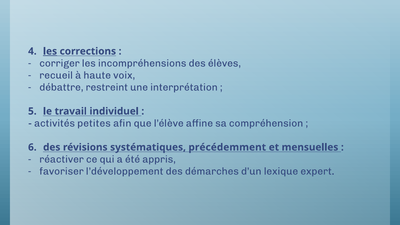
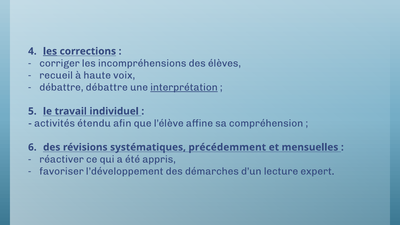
débattre restreint: restreint -> débattre
interprétation underline: none -> present
petites: petites -> étendu
lexique: lexique -> lecture
